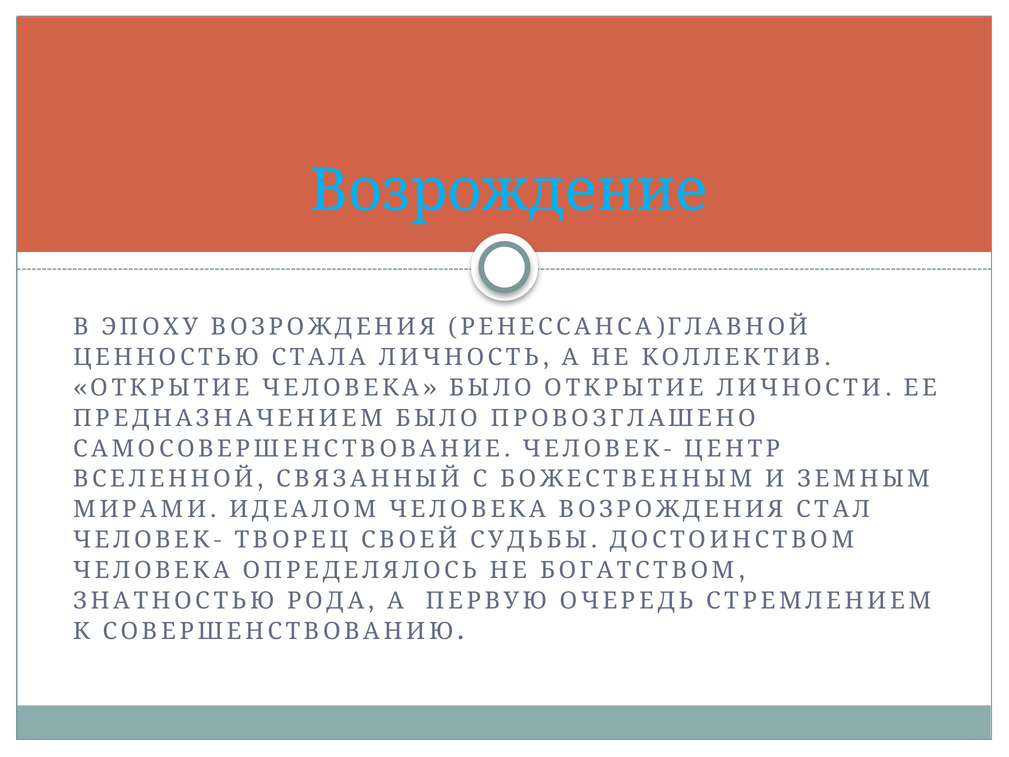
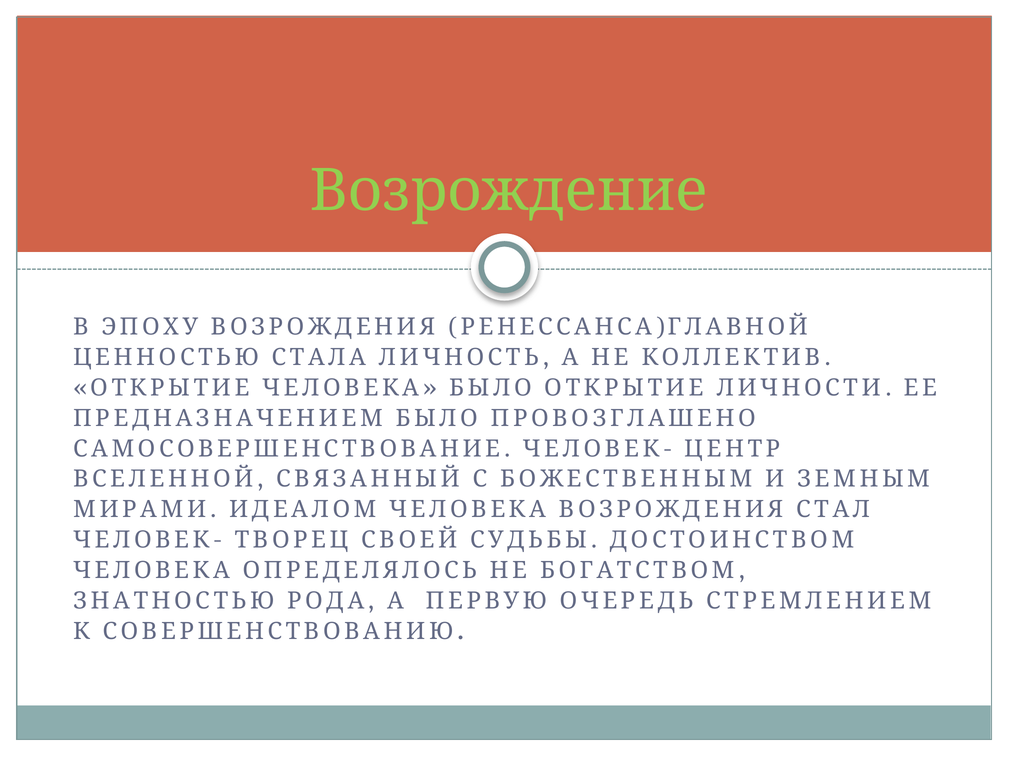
Возрождение colour: light blue -> light green
